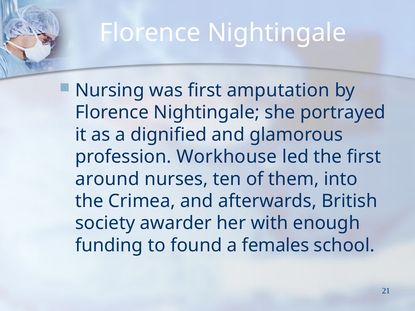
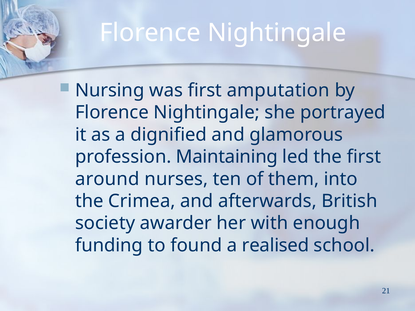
Workhouse: Workhouse -> Maintaining
females: females -> realised
